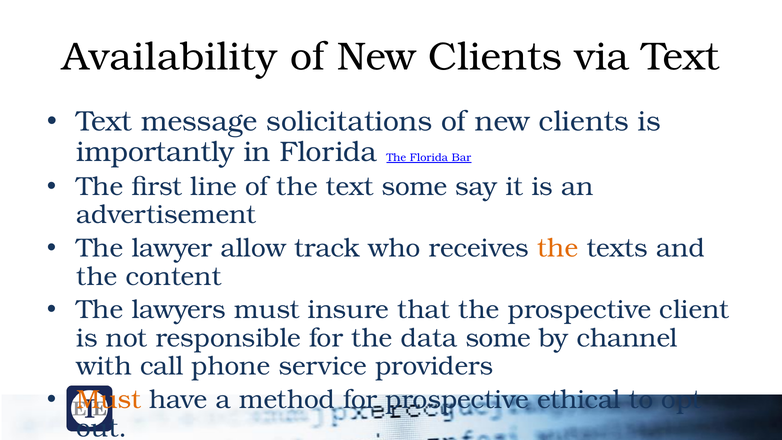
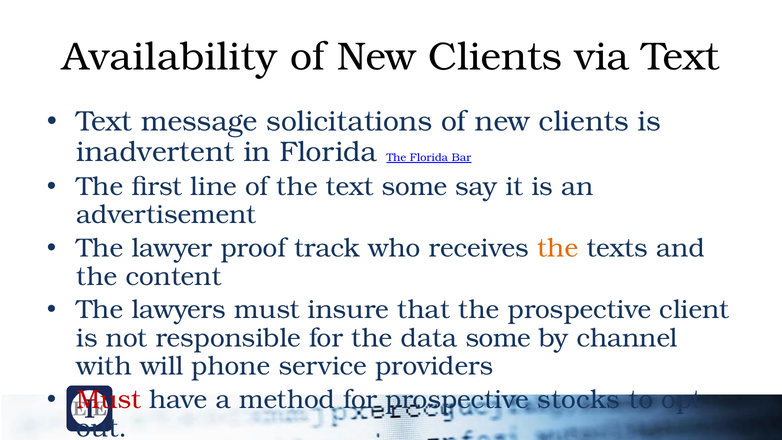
importantly: importantly -> inadvertent
allow: allow -> proof
call: call -> will
Must at (109, 400) colour: orange -> red
ethical: ethical -> stocks
